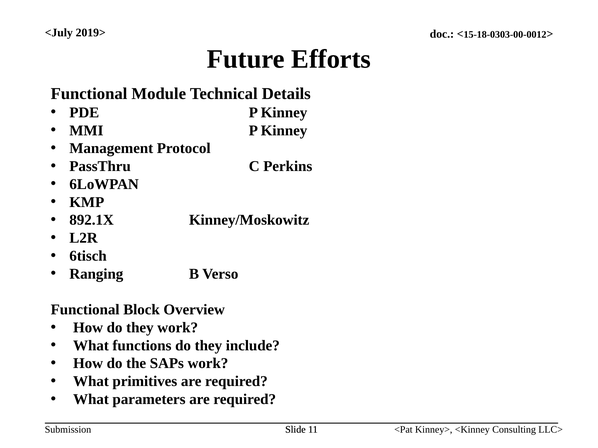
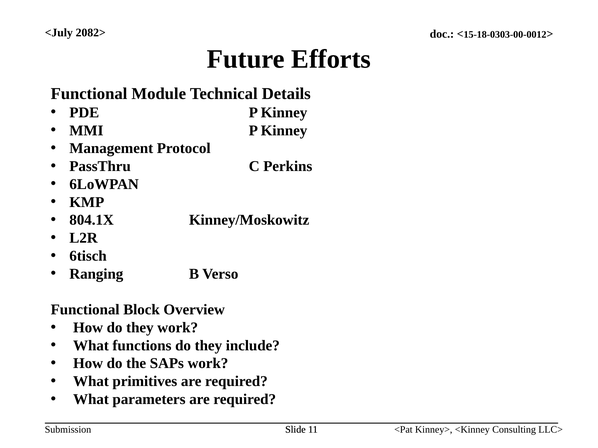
2019>: 2019> -> 2082>
892.1X: 892.1X -> 804.1X
